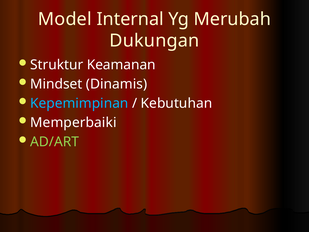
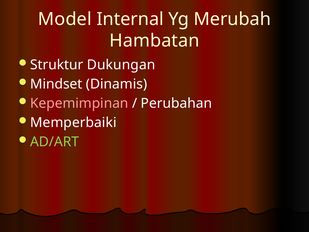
Dukungan: Dukungan -> Hambatan
Keamanan: Keamanan -> Dukungan
Kepemimpinan colour: light blue -> pink
Kebutuhan: Kebutuhan -> Perubahan
